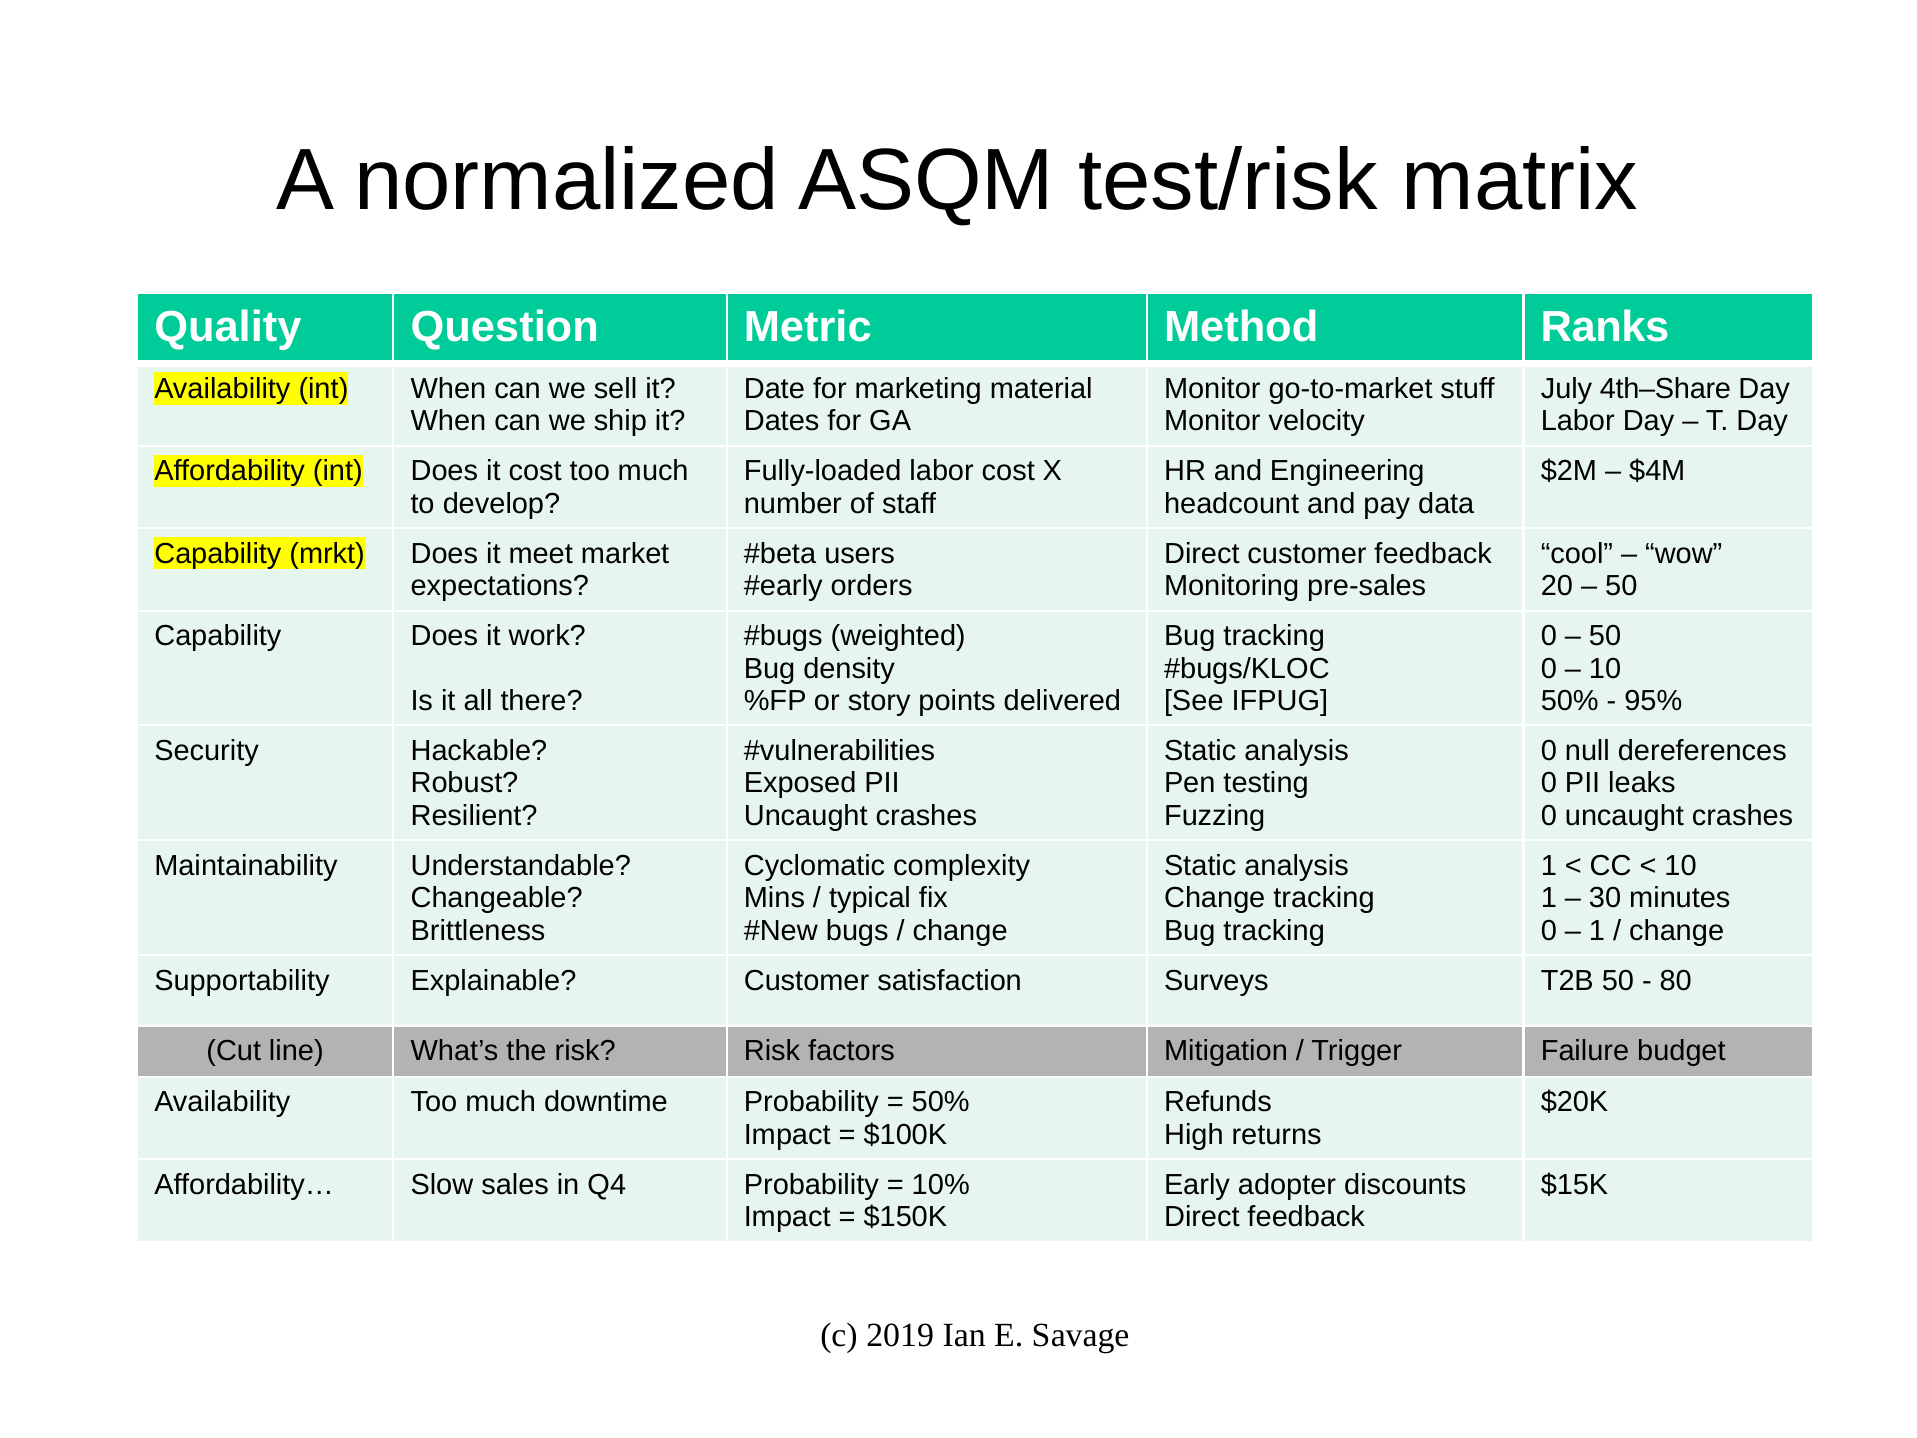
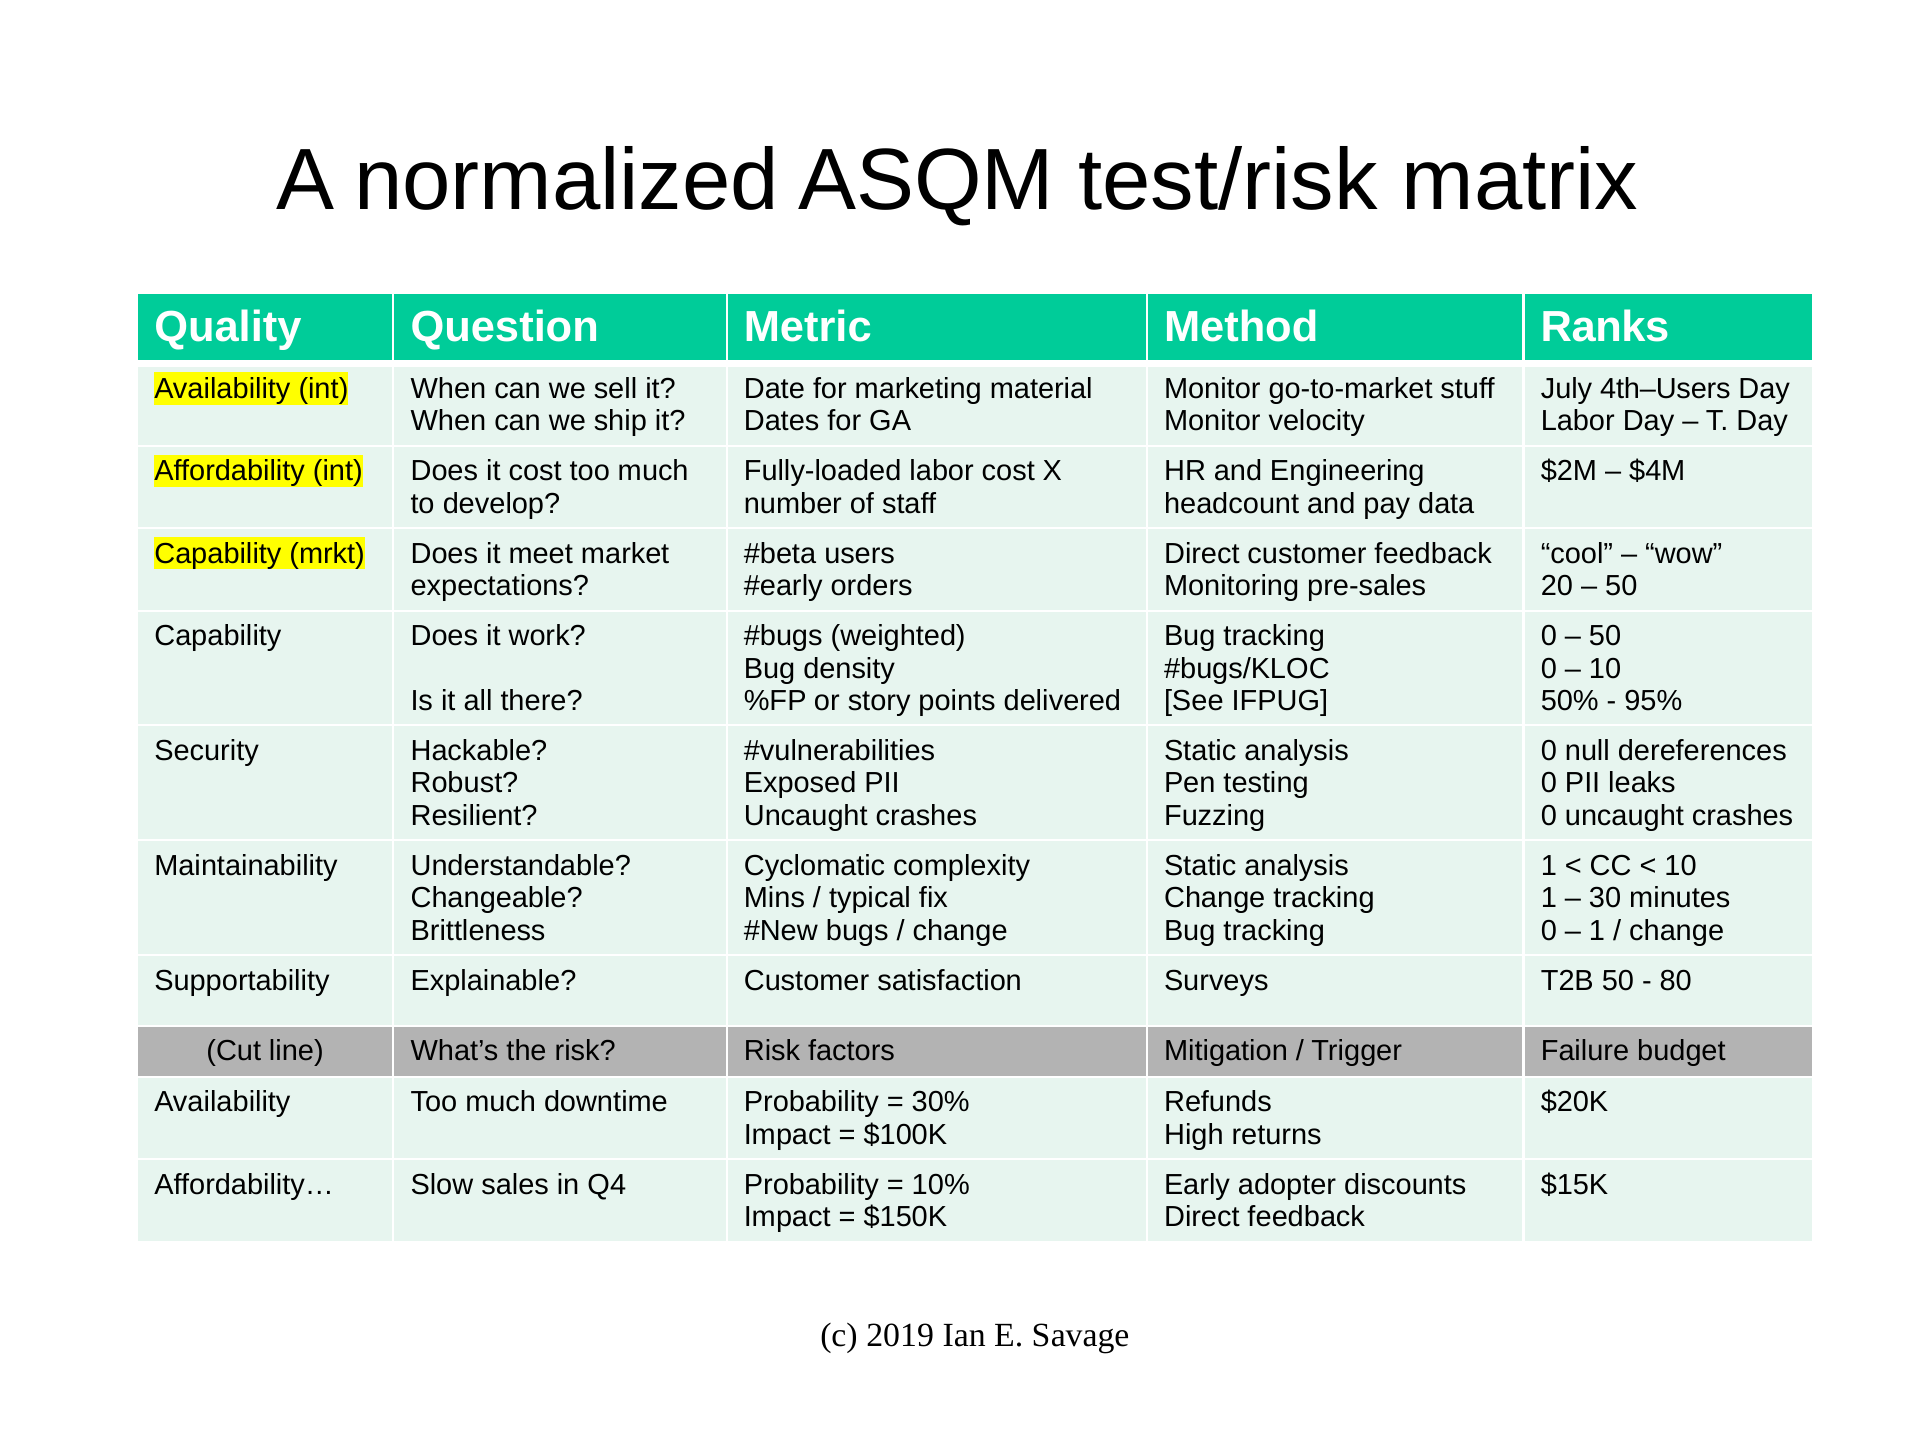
4th–Share: 4th–Share -> 4th–Users
50% at (941, 1102): 50% -> 30%
